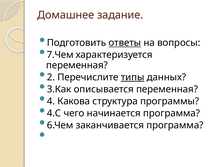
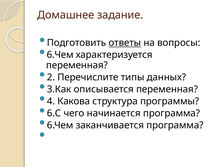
7.Чем at (60, 55): 7.Чем -> 6.Чем
типы underline: present -> none
4.С: 4.С -> 6.С
